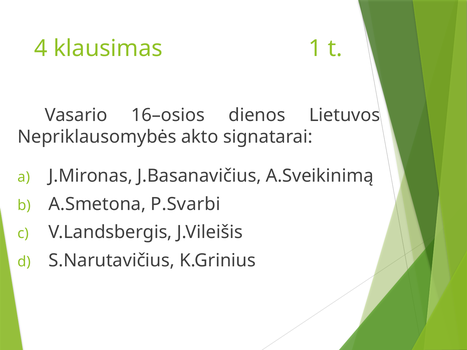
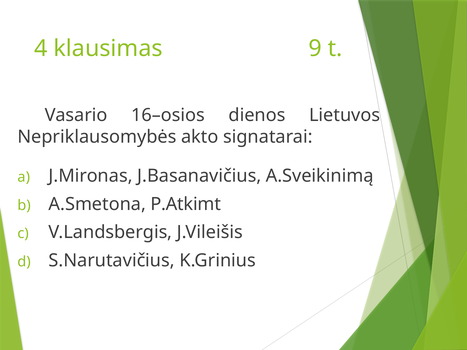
1: 1 -> 9
P.Svarbi: P.Svarbi -> P.Atkimt
